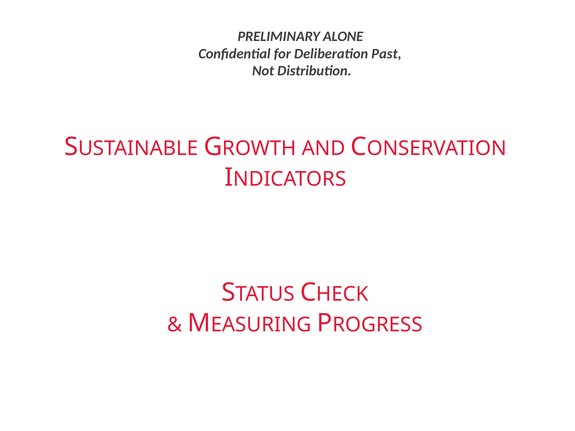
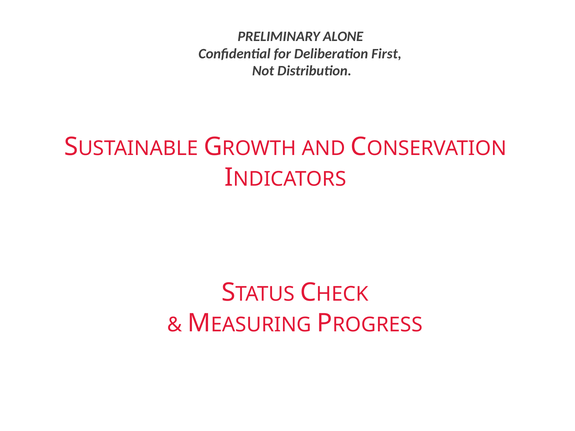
Past: Past -> First
